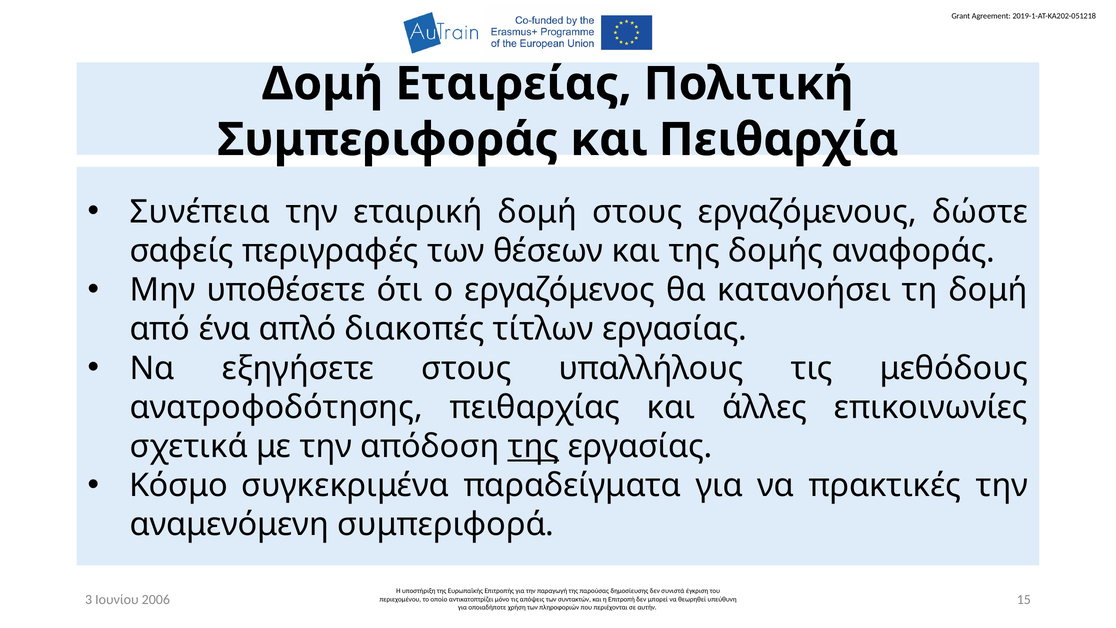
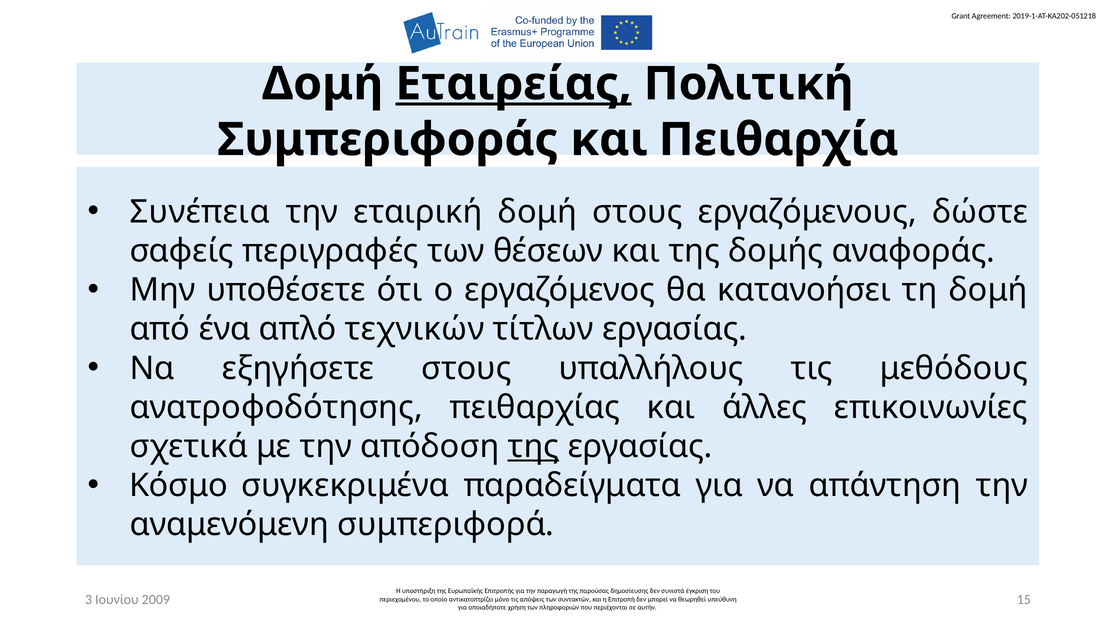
Εταιρείας underline: none -> present
διακοπές: διακοπές -> τεχνικών
πρακτικές: πρακτικές -> απάντηση
2006: 2006 -> 2009
